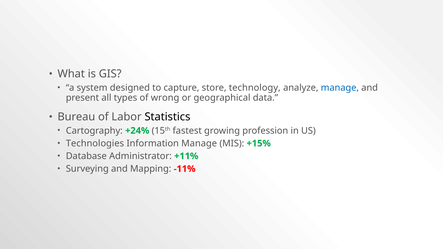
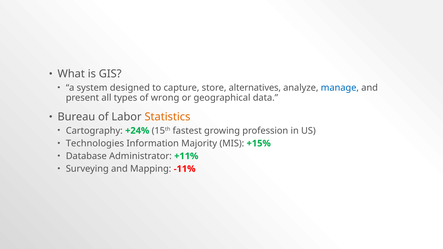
technology: technology -> alternatives
Statistics colour: black -> orange
Information Manage: Manage -> Majority
